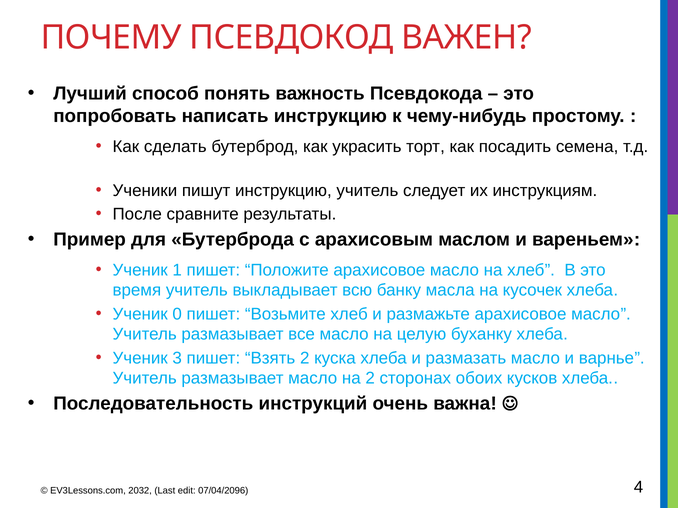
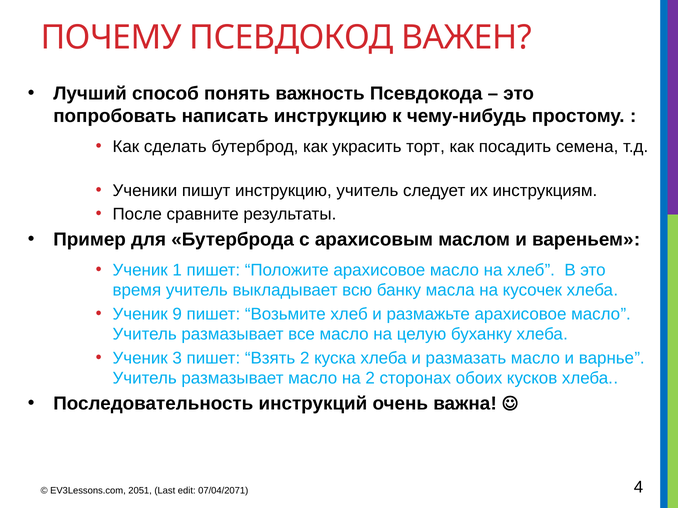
0: 0 -> 9
2032: 2032 -> 2051
07/04/2096: 07/04/2096 -> 07/04/2071
